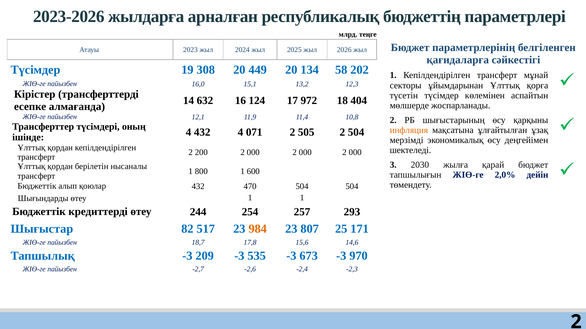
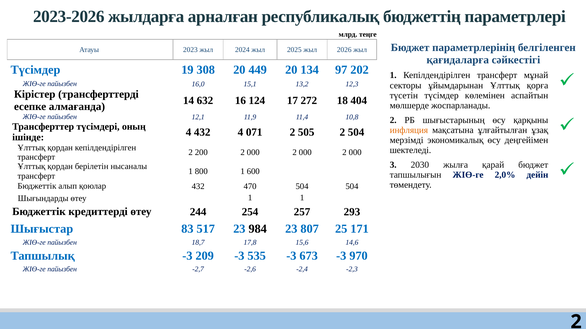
58: 58 -> 97
972: 972 -> 272
82: 82 -> 83
984 colour: orange -> black
